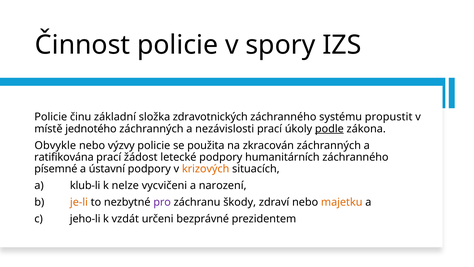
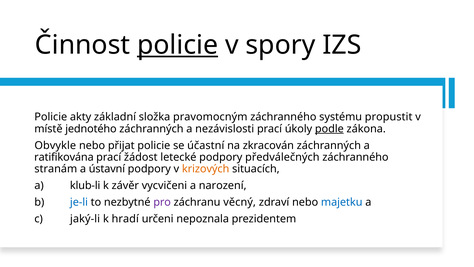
policie at (178, 45) underline: none -> present
činu: činu -> akty
zdravotnických: zdravotnických -> pravomocným
výzvy: výzvy -> přijat
použita: použita -> účastní
humanitárních: humanitárních -> předválečných
písemné: písemné -> stranám
nelze: nelze -> závěr
je-li colour: orange -> blue
škody: škody -> věcný
majetku colour: orange -> blue
jeho-li: jeho-li -> jaký-li
vzdát: vzdát -> hradí
bezprávné: bezprávné -> nepoznala
